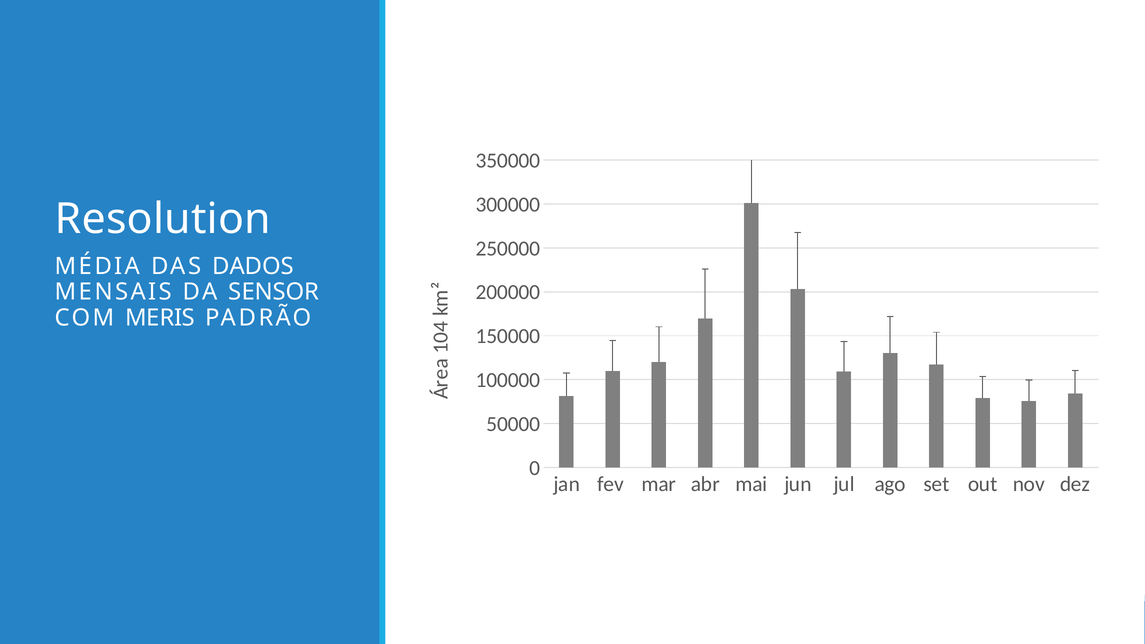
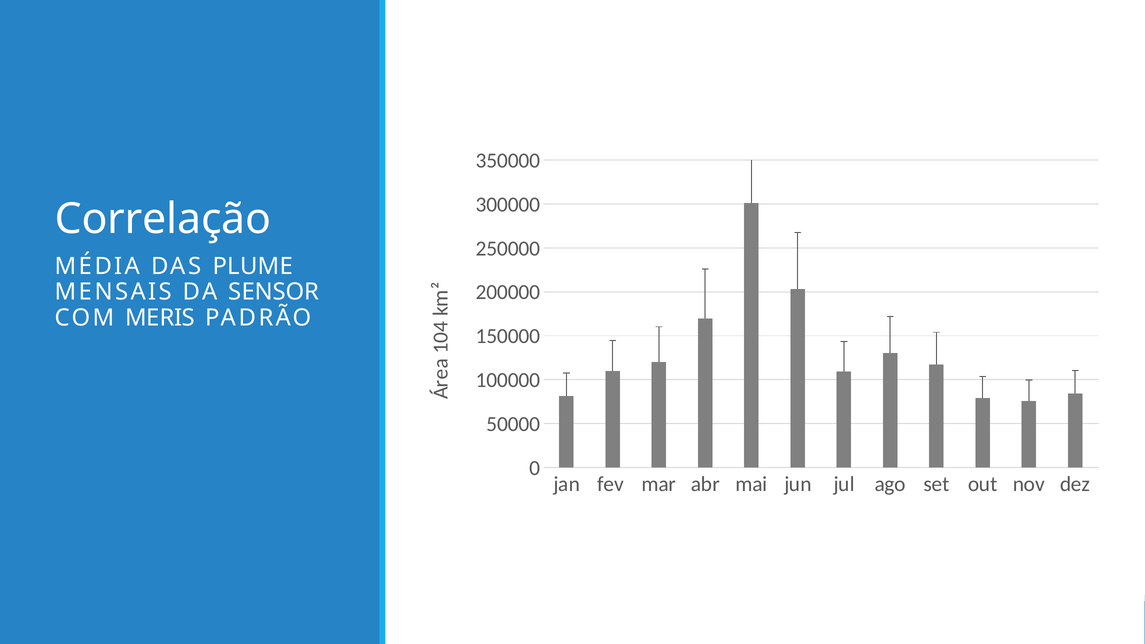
Resolution: Resolution -> Correlação
DADOS: DADOS -> PLUME
